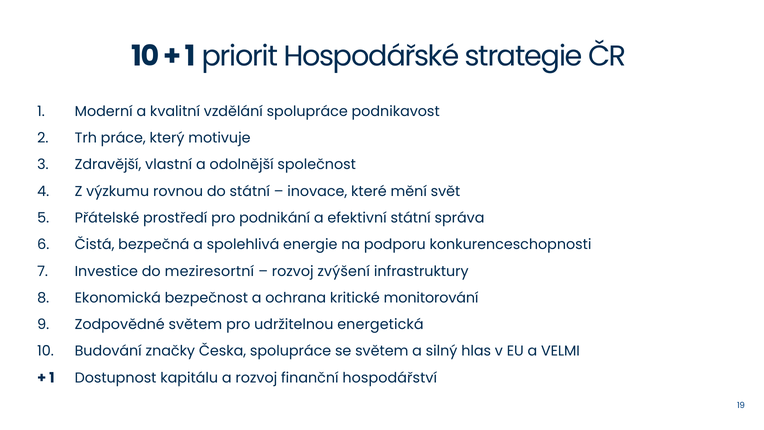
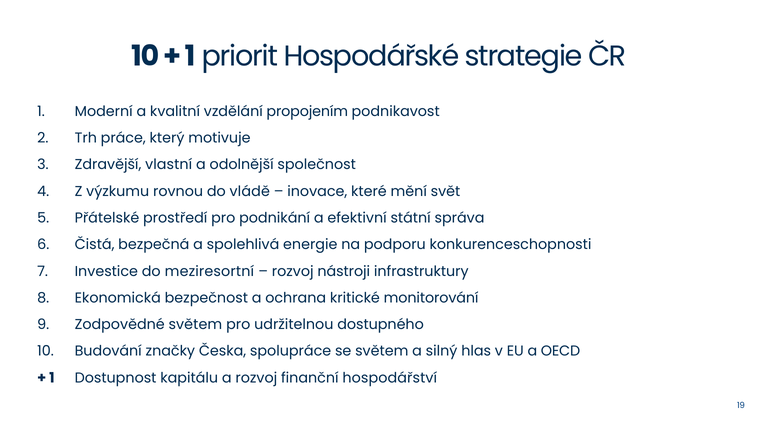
vzdělání spolupráce: spolupráce -> propojením
do státní: státní -> vládě
zvýšení: zvýšení -> nástroji
energetická: energetická -> dostupného
VELMI: VELMI -> OECD
